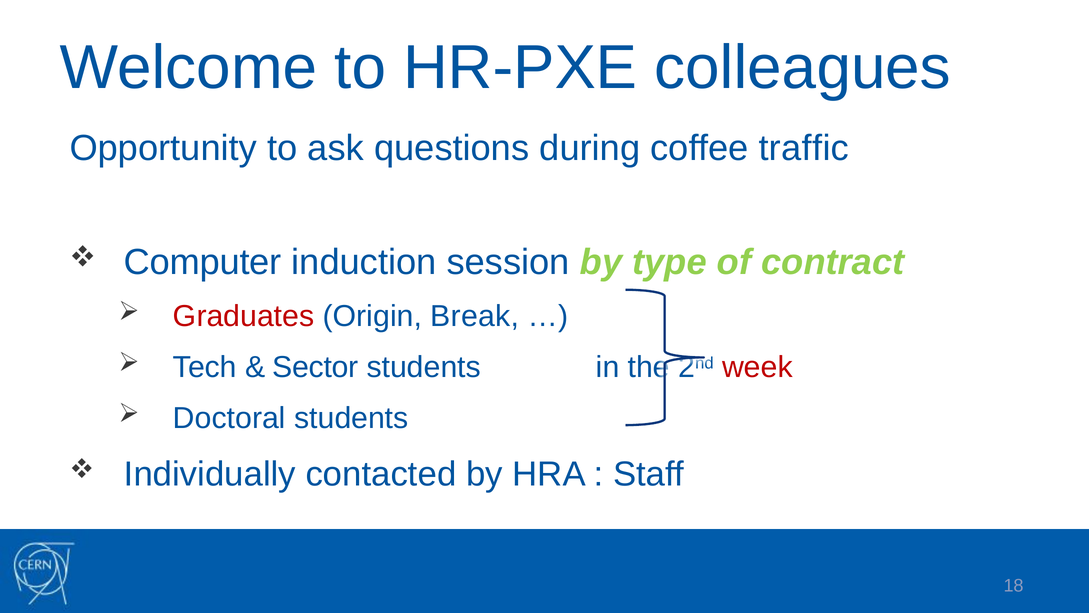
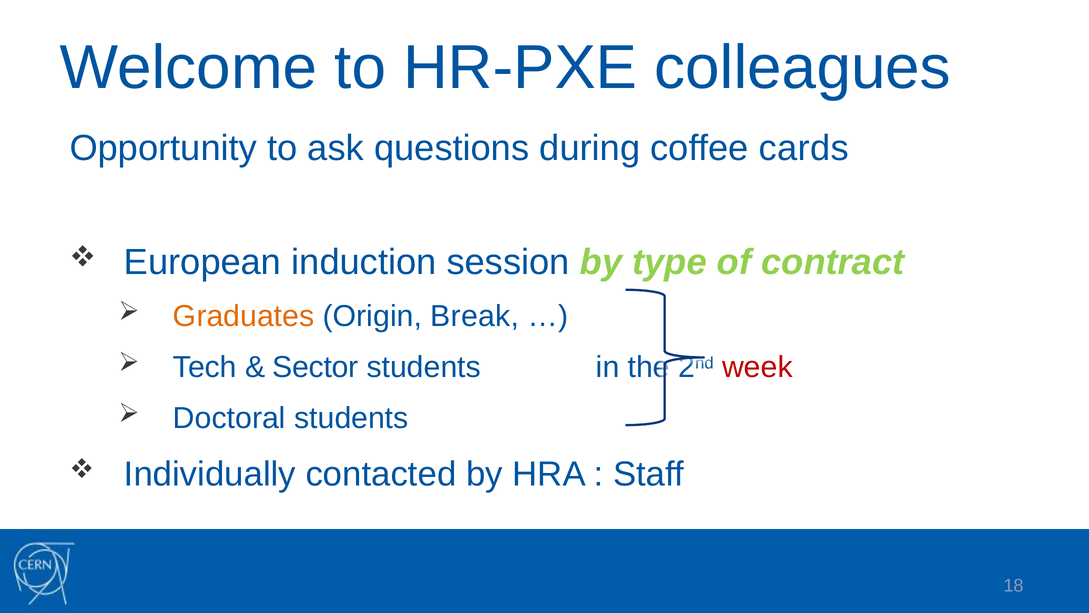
traffic: traffic -> cards
Computer: Computer -> European
Graduates colour: red -> orange
